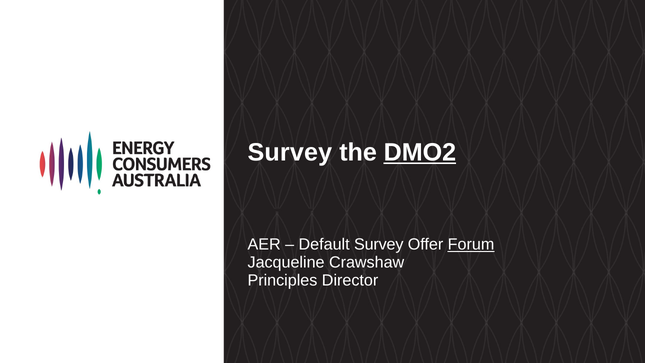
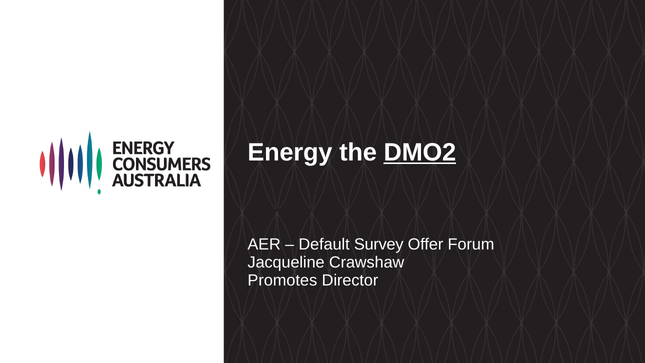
Survey at (290, 152): Survey -> Energy
Forum underline: present -> none
Principles: Principles -> Promotes
